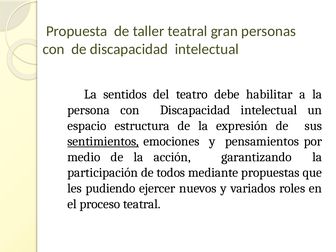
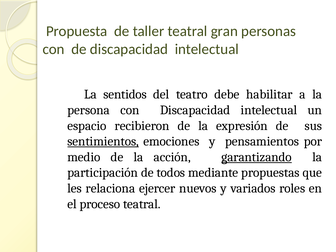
estructura: estructura -> recibieron
garantizando underline: none -> present
pudiendo: pudiendo -> relaciona
